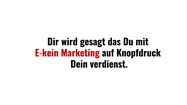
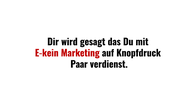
Dein: Dein -> Paar
